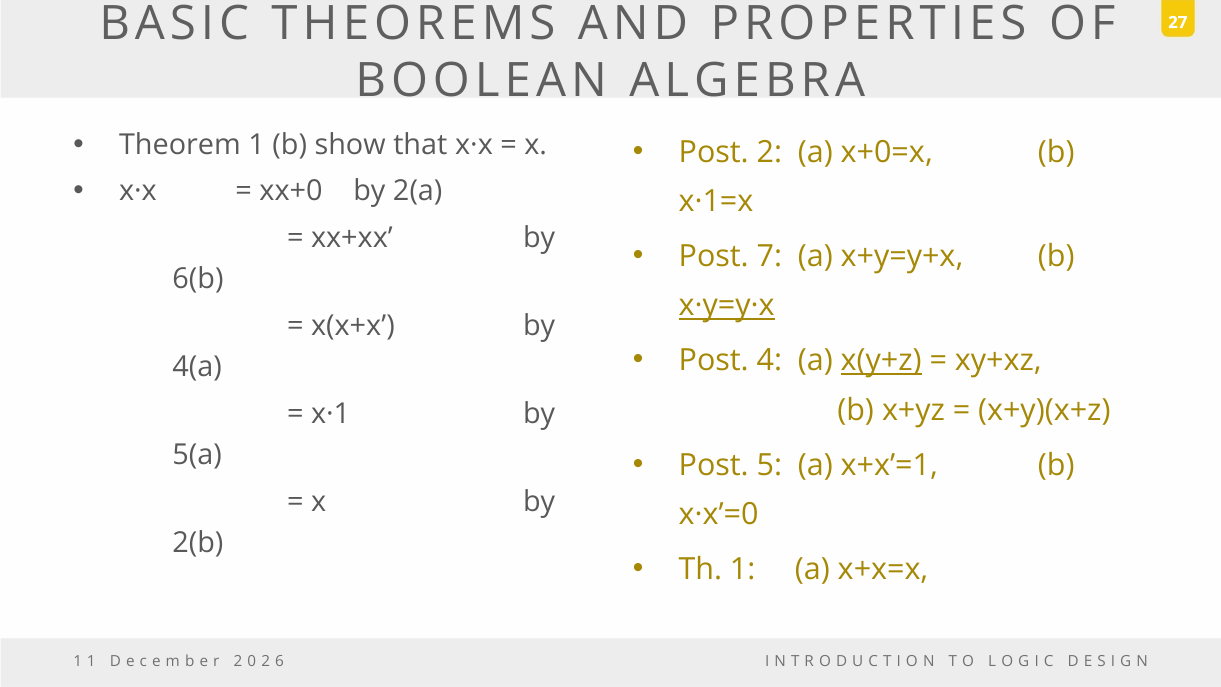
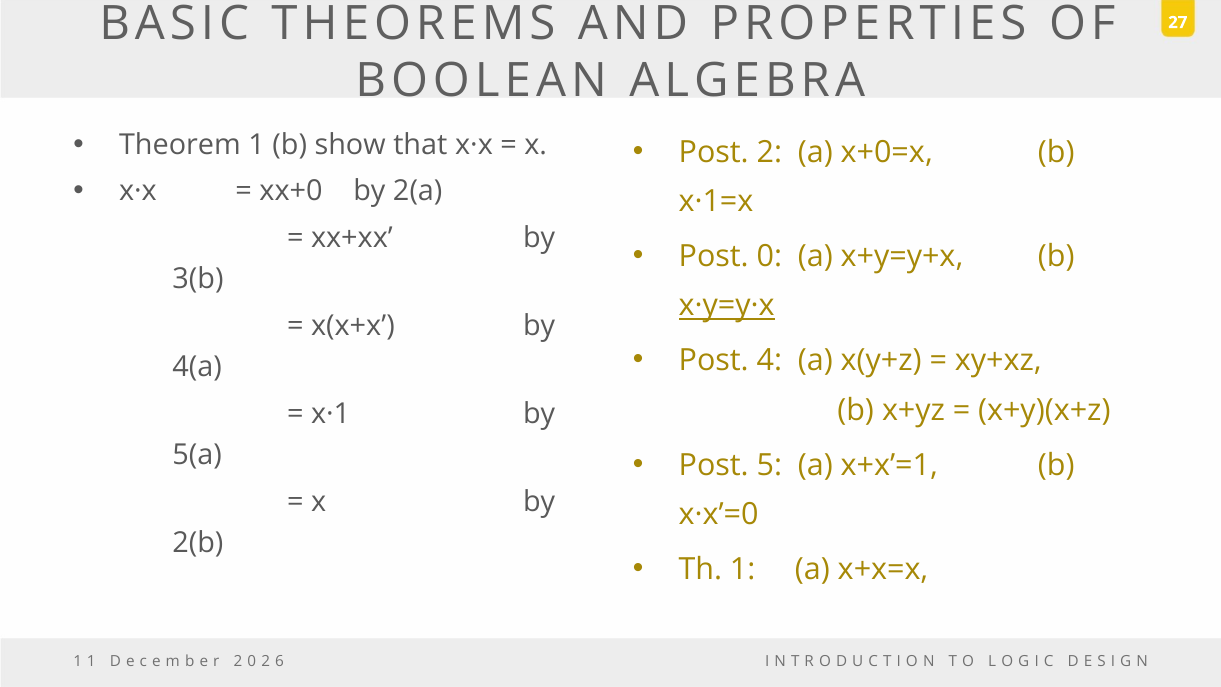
Post 7: 7 -> 0
6(b: 6(b -> 3(b
x(y+z underline: present -> none
